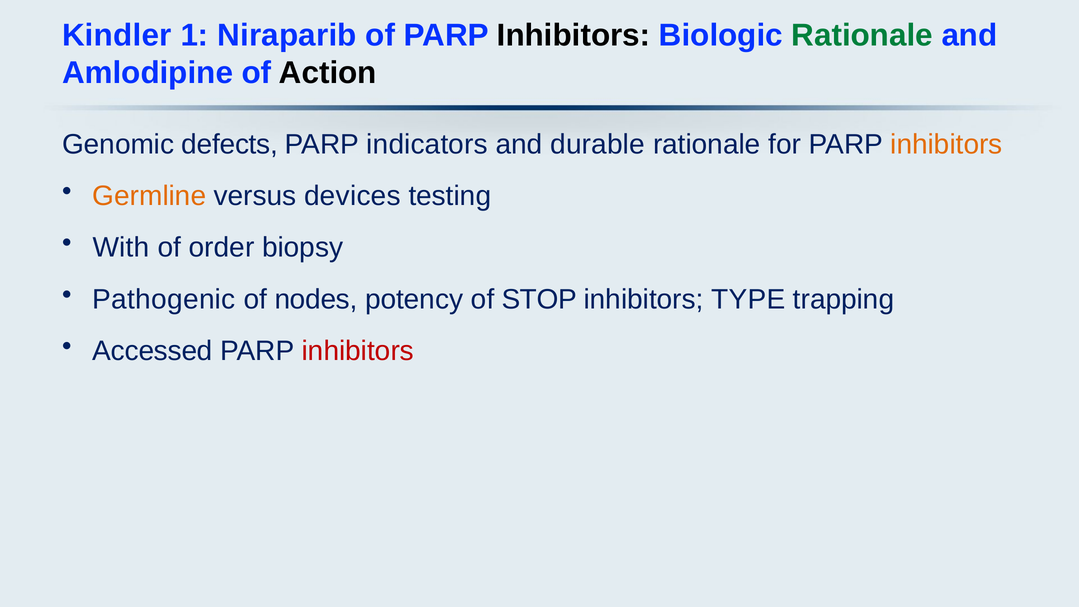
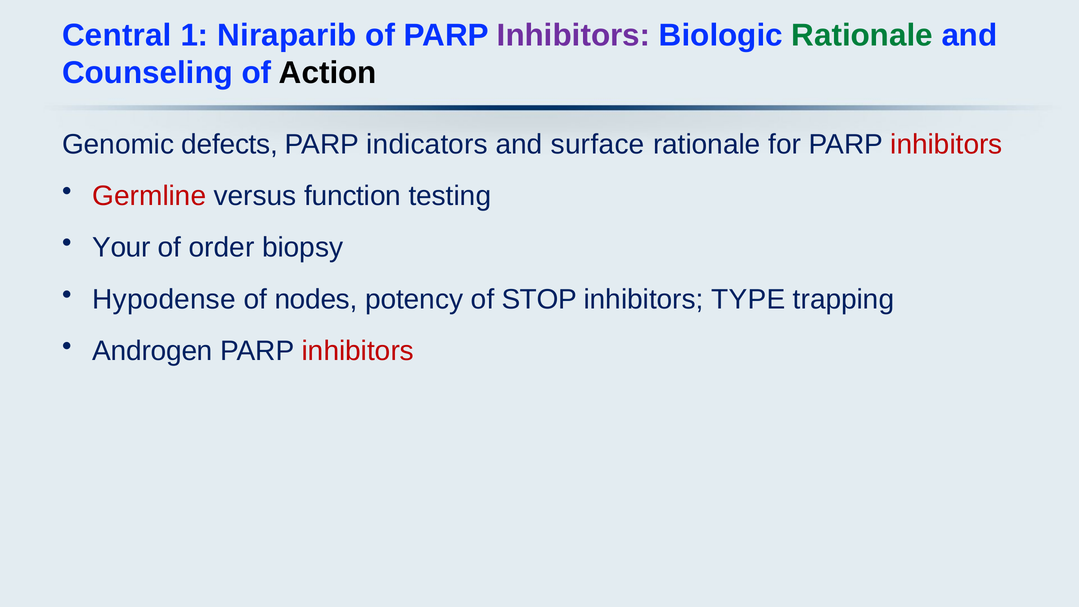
Kindler: Kindler -> Central
Inhibitors at (574, 35) colour: black -> purple
Amlodipine: Amlodipine -> Counseling
durable: durable -> surface
inhibitors at (946, 144) colour: orange -> red
Germline colour: orange -> red
devices: devices -> function
With: With -> Your
Pathogenic: Pathogenic -> Hypodense
Accessed: Accessed -> Androgen
